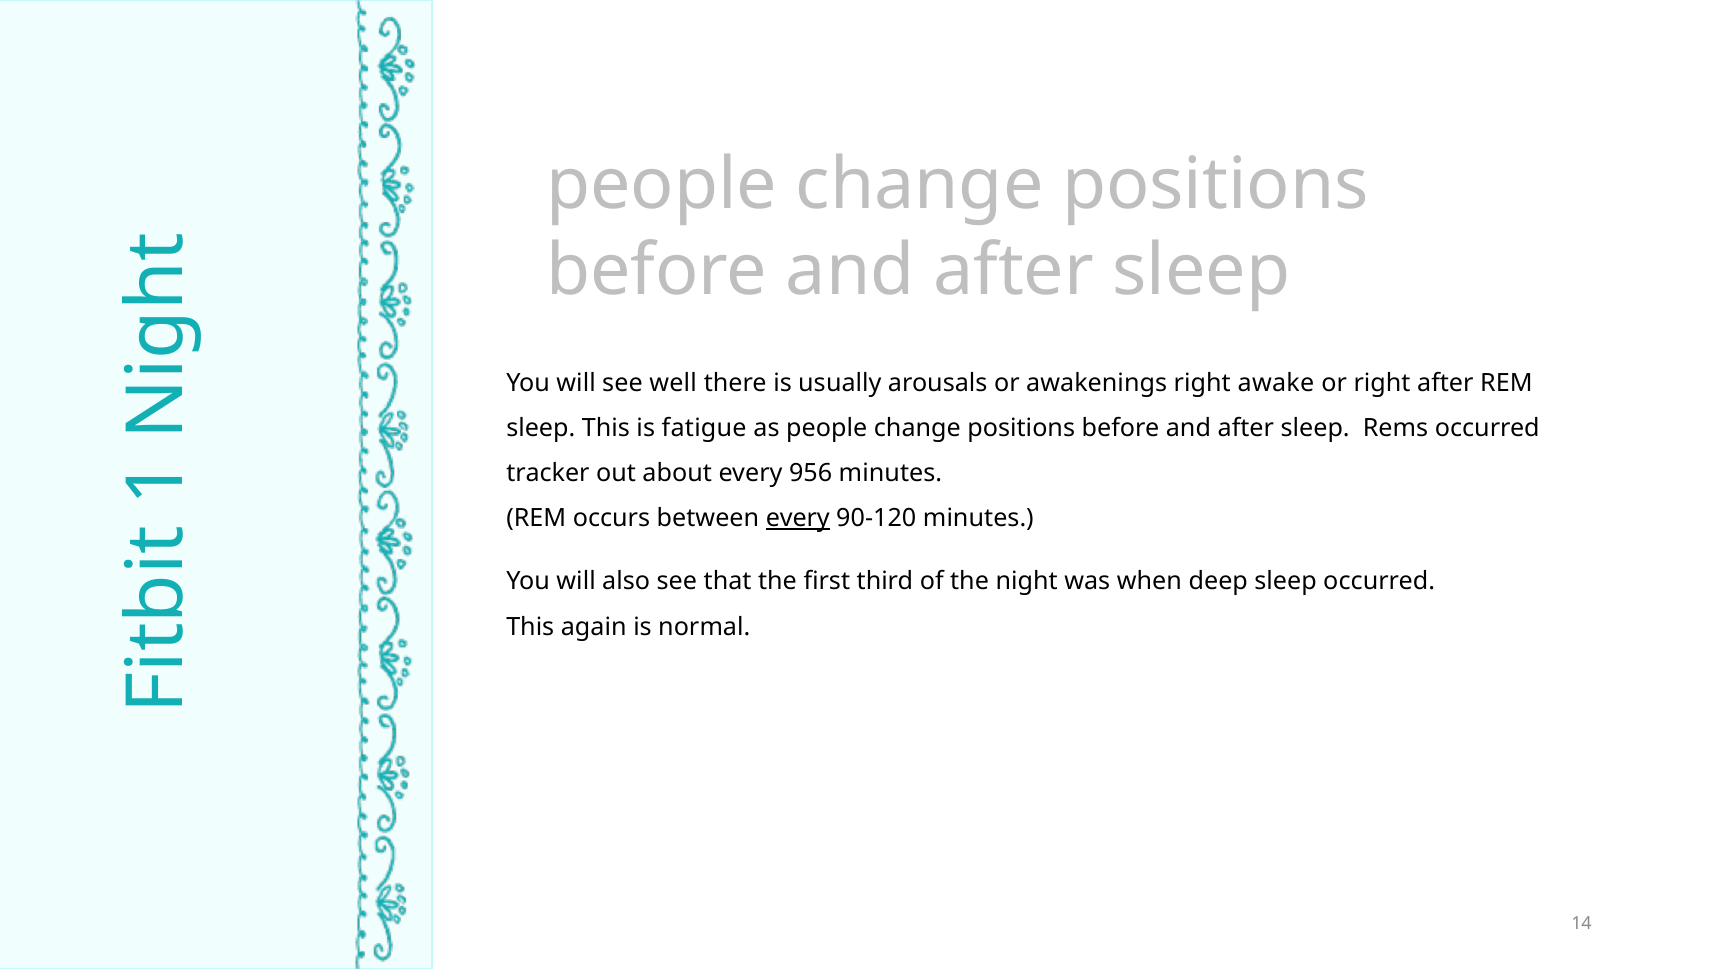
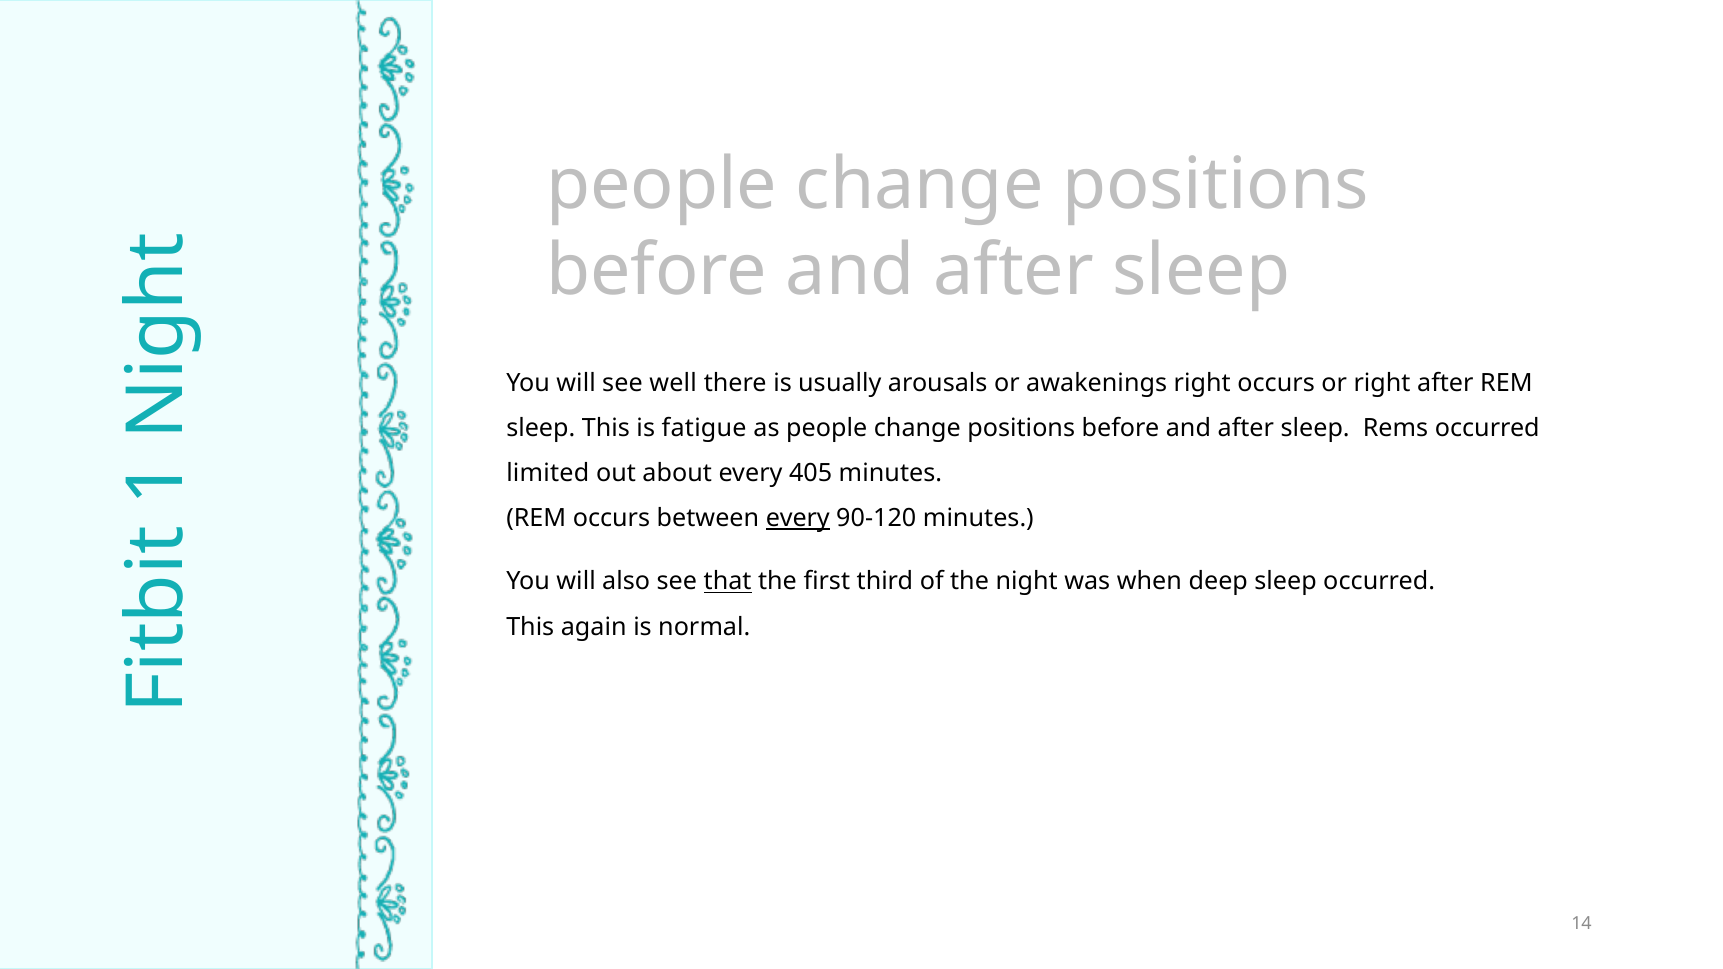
right awake: awake -> occurs
tracker: tracker -> limited
956: 956 -> 405
that underline: none -> present
